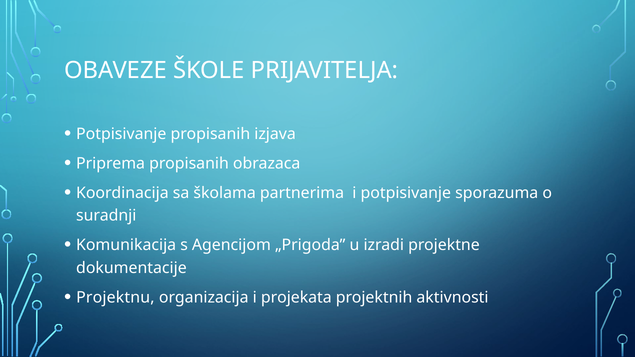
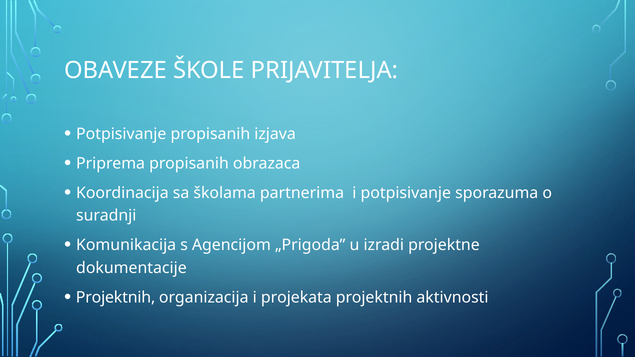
Projektnu at (115, 298): Projektnu -> Projektnih
